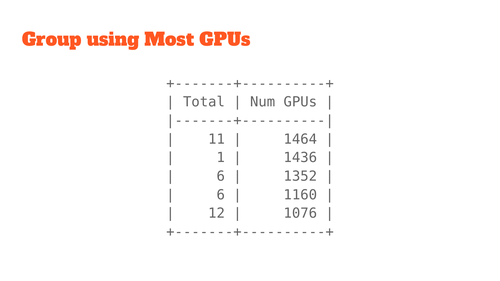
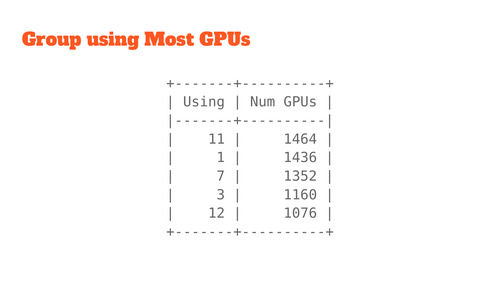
Total at (204, 102): Total -> Using
6 at (221, 176): 6 -> 7
6 at (221, 195): 6 -> 3
